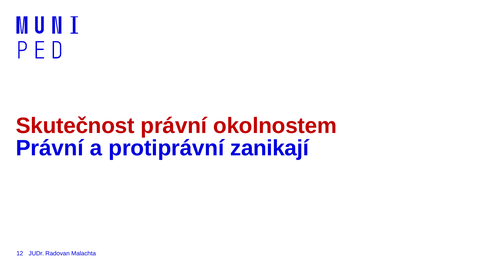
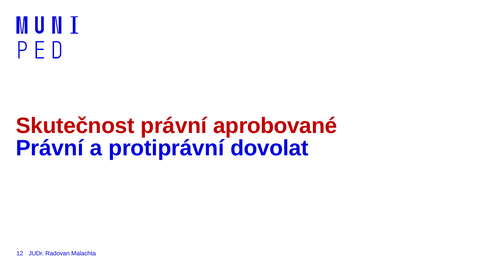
okolnostem: okolnostem -> aprobované
zanikají: zanikají -> dovolat
